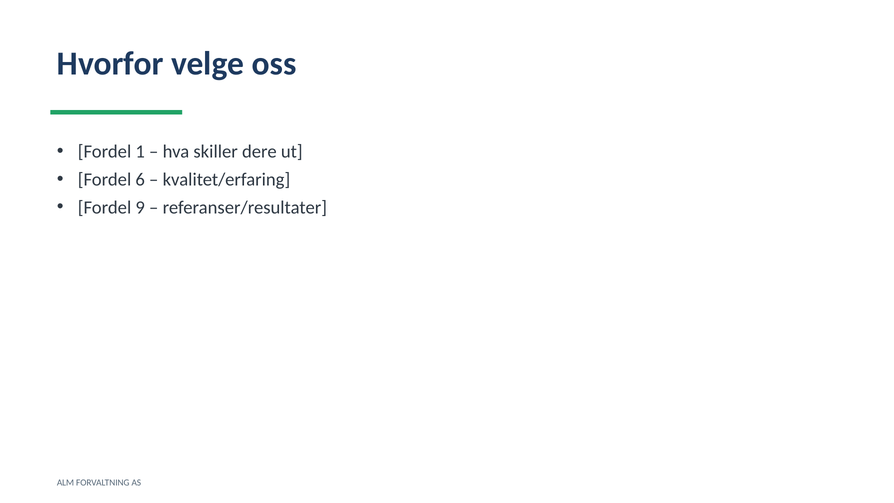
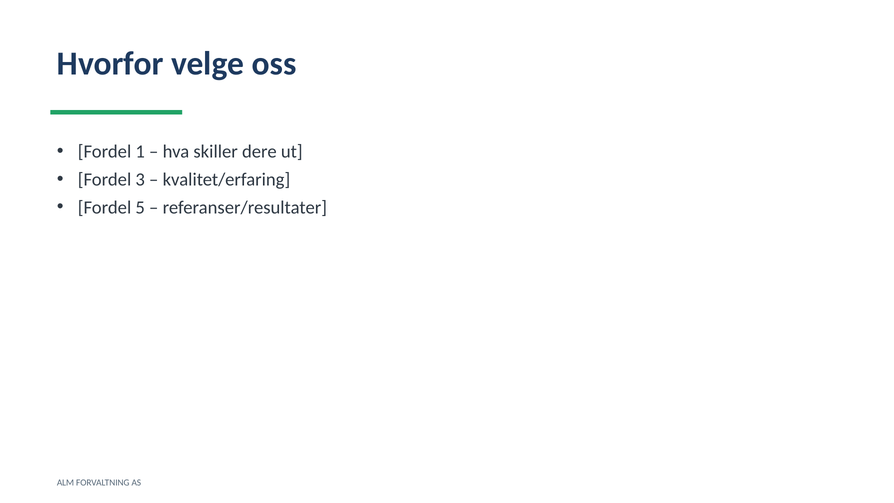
6: 6 -> 3
9: 9 -> 5
